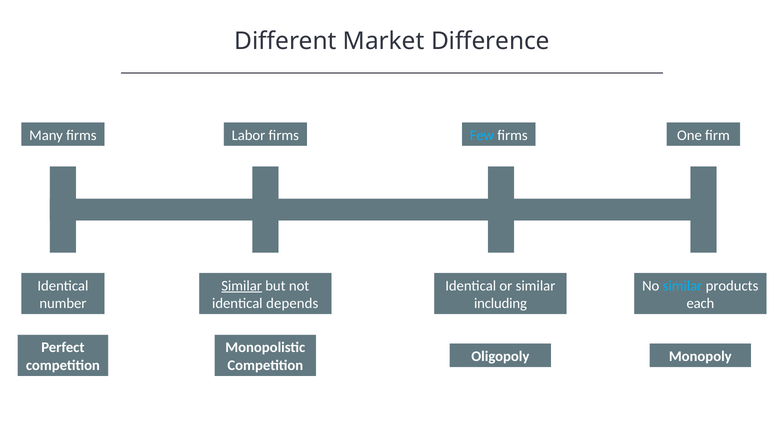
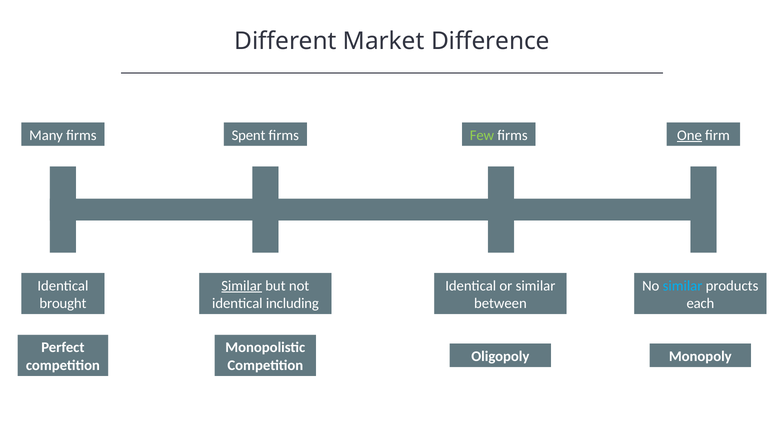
Labor: Labor -> Spent
Few colour: light blue -> light green
One underline: none -> present
number: number -> brought
depends: depends -> including
including: including -> between
